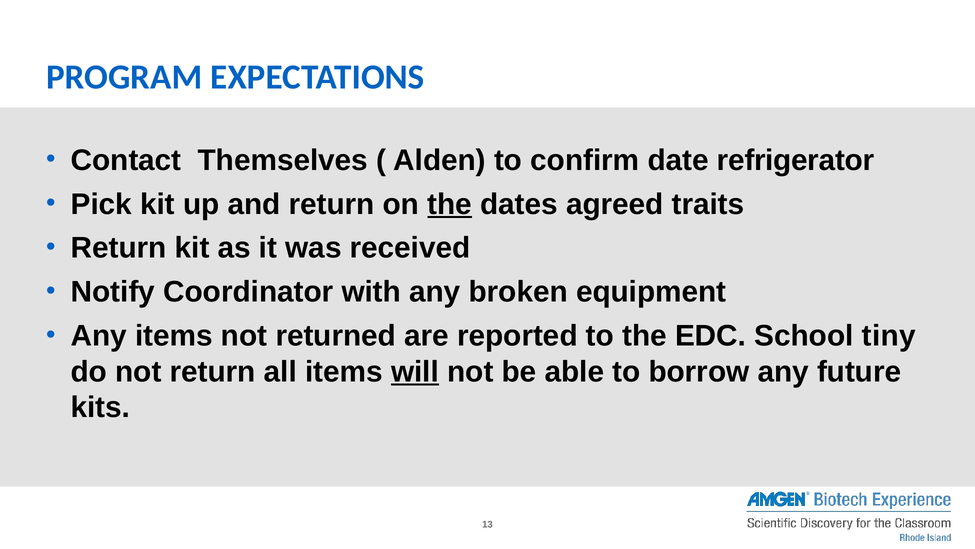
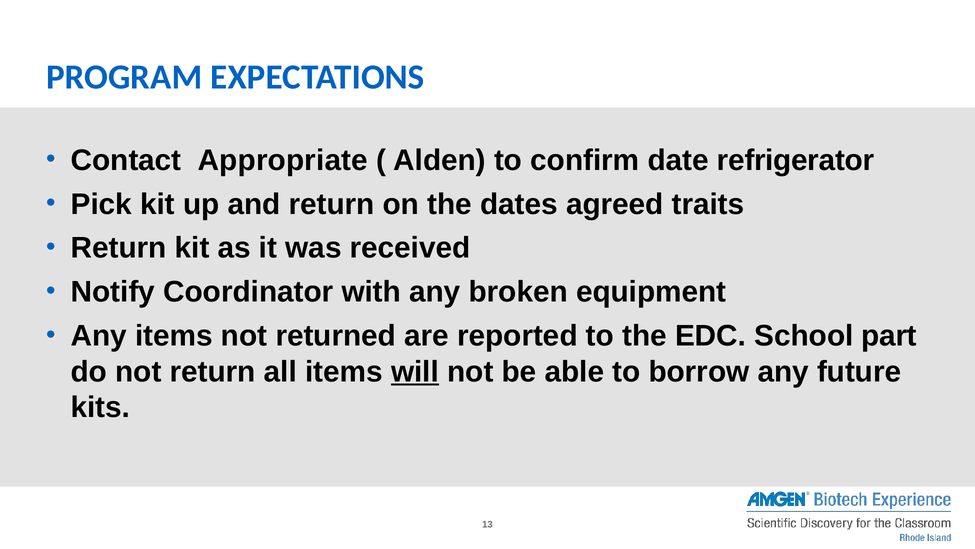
Themselves: Themselves -> Appropriate
the at (450, 204) underline: present -> none
tiny: tiny -> part
